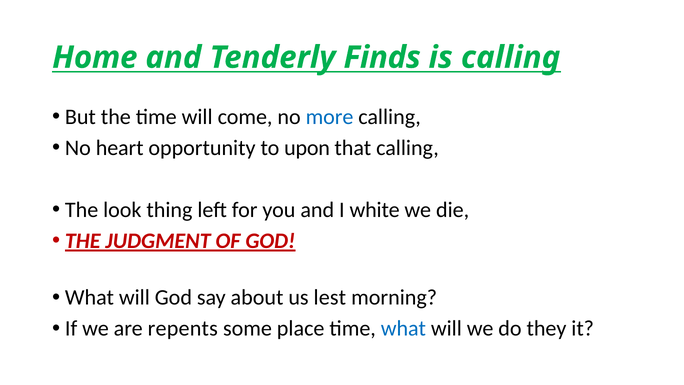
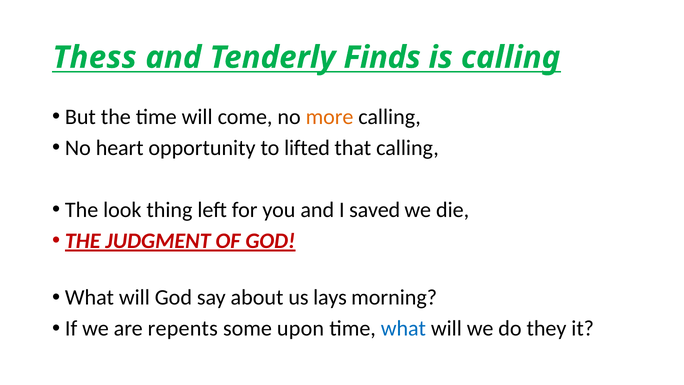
Home: Home -> Thess
more colour: blue -> orange
upon: upon -> lifted
white: white -> saved
lest: lest -> lays
place: place -> upon
